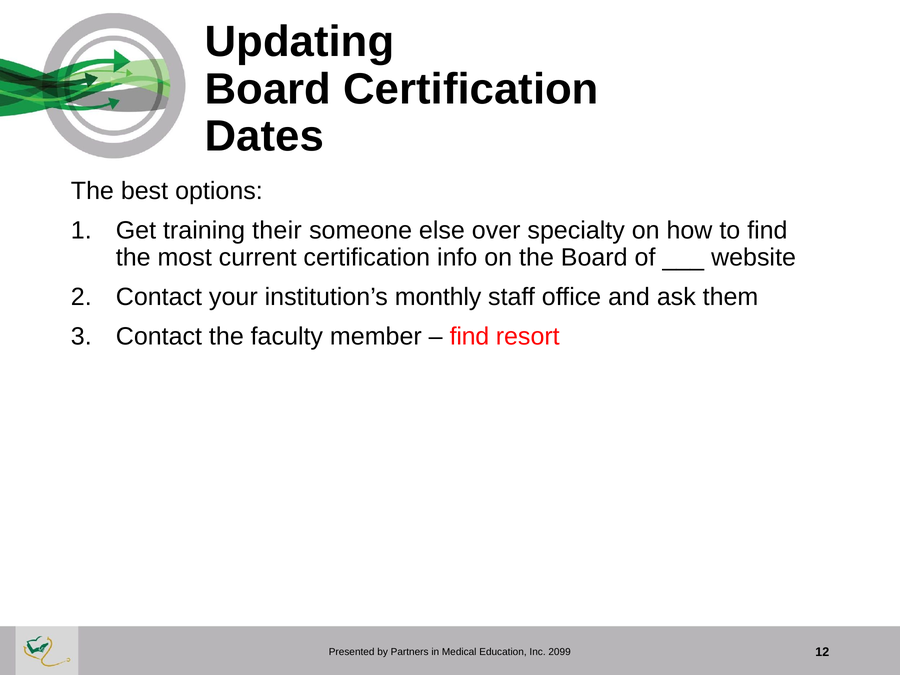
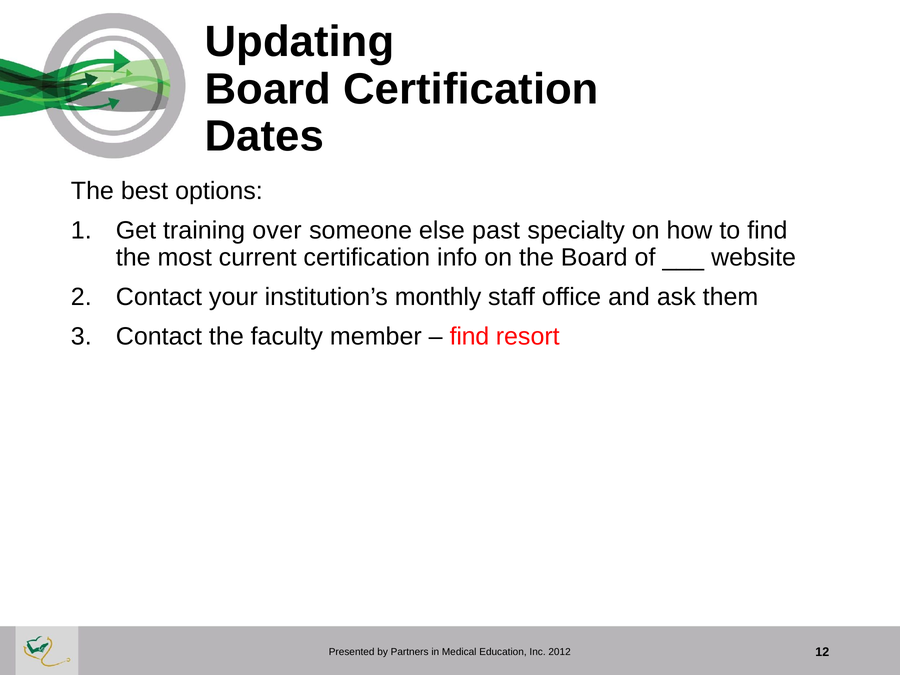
their: their -> over
over: over -> past
2099: 2099 -> 2012
